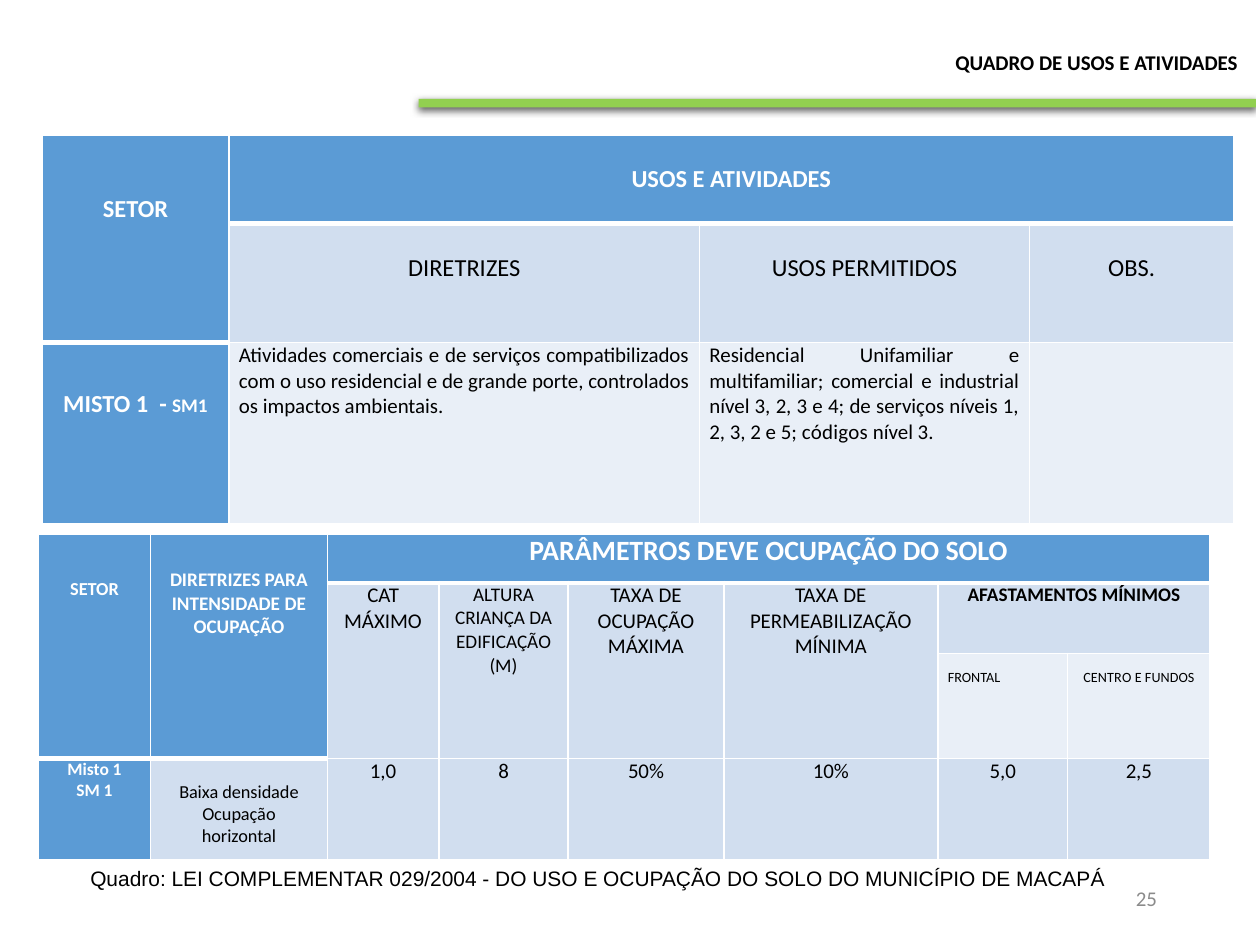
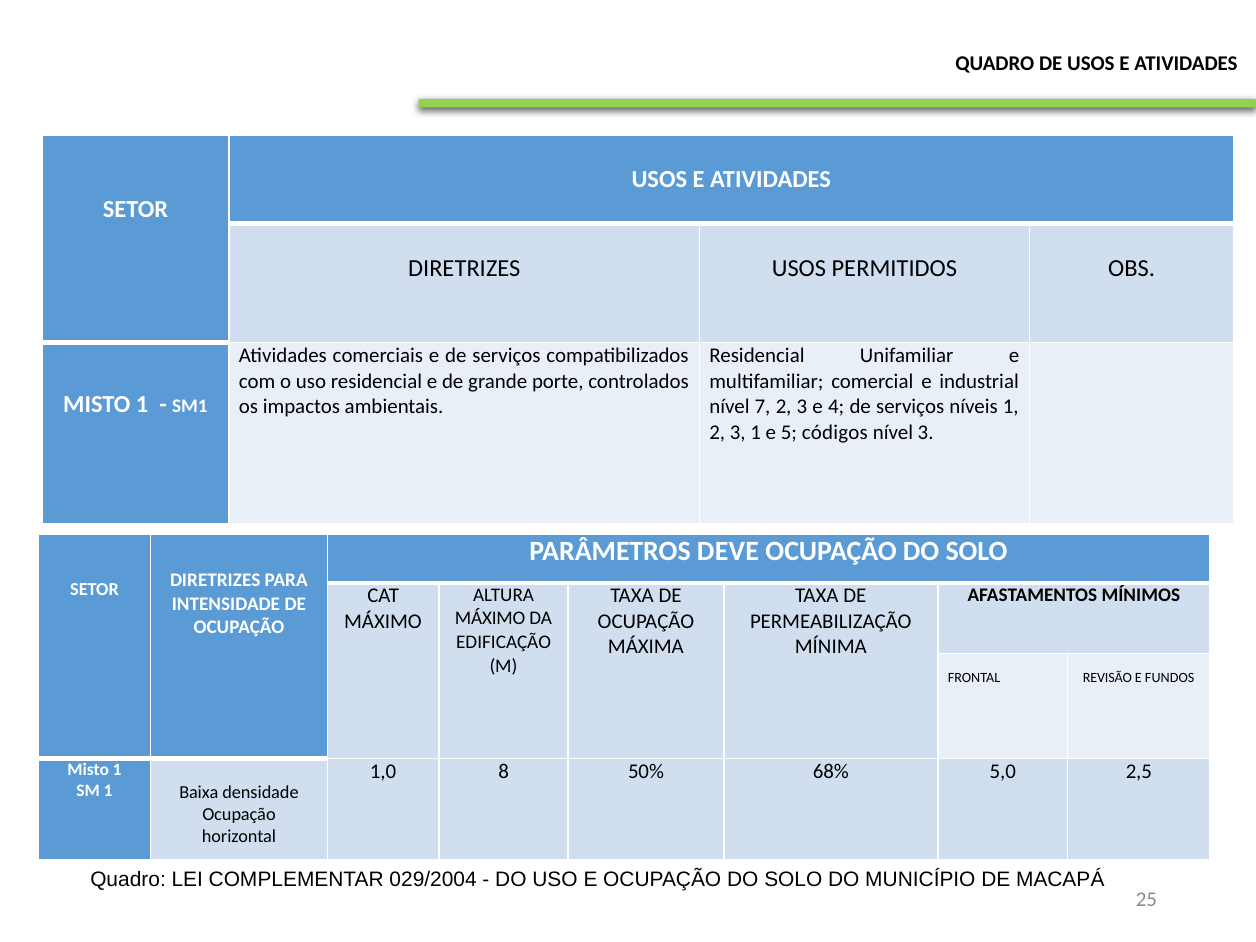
3 at (763, 407): 3 -> 7
2 3 2: 2 -> 1
CRIANÇA at (490, 619): CRIANÇA -> MÁXIMO
CENTRO: CENTRO -> REVISÃO
10%: 10% -> 68%
